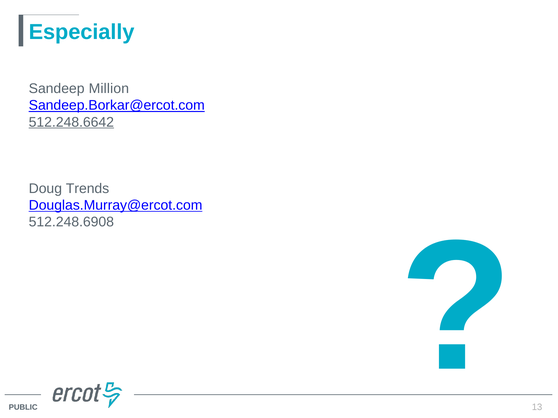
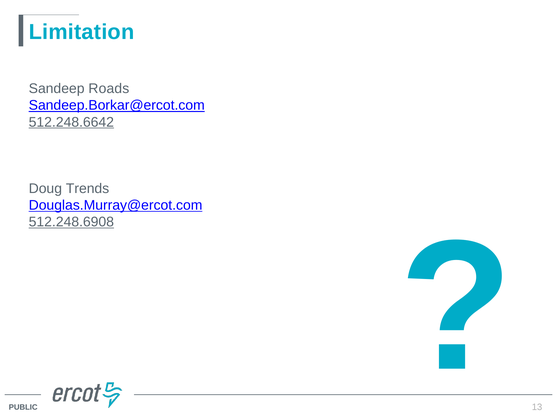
Especially: Especially -> Limitation
Million: Million -> Roads
512.248.6908 underline: none -> present
